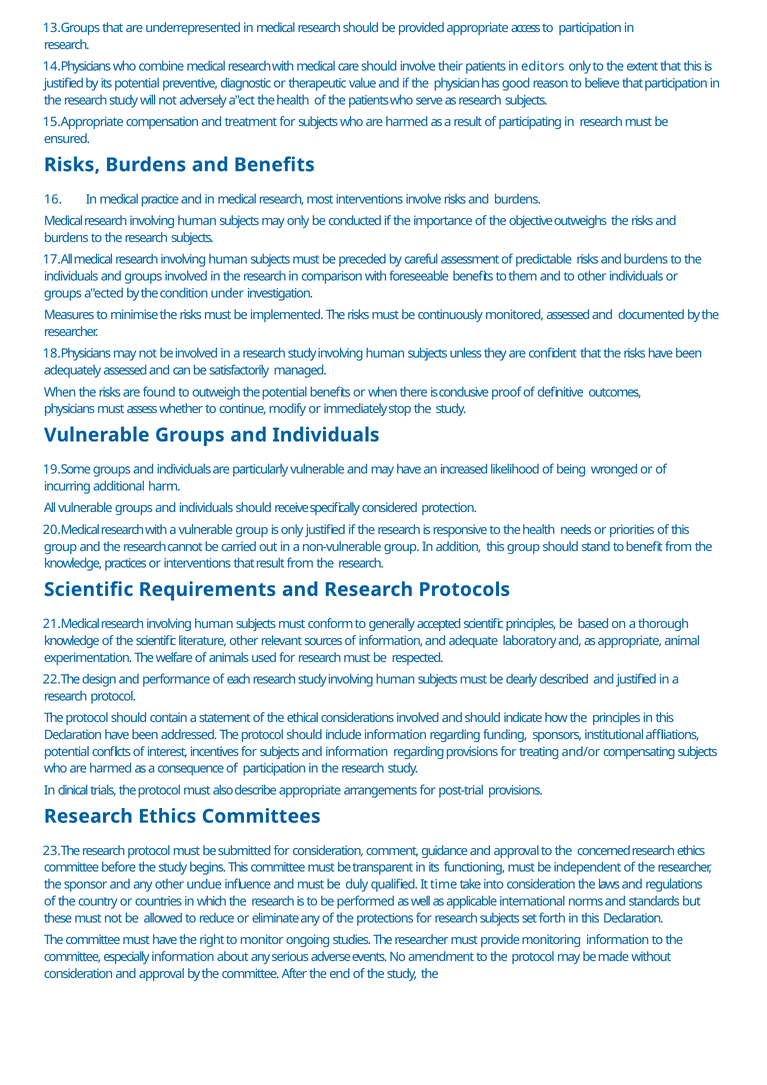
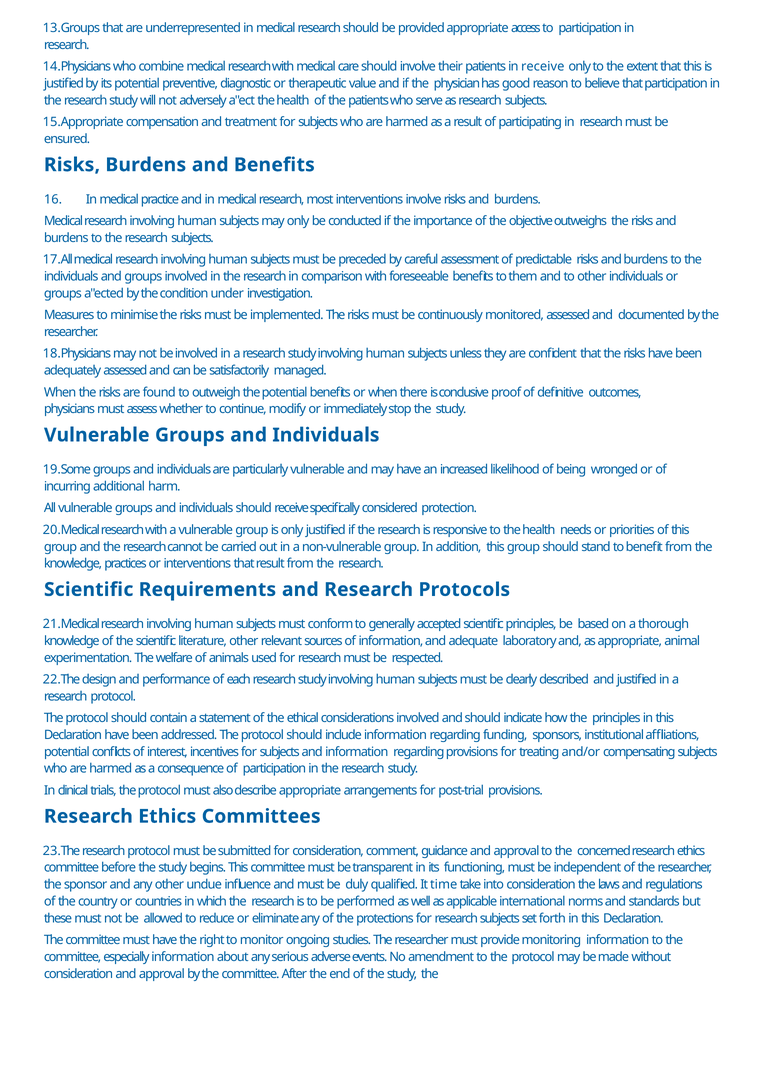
in editors: editors -> receive
